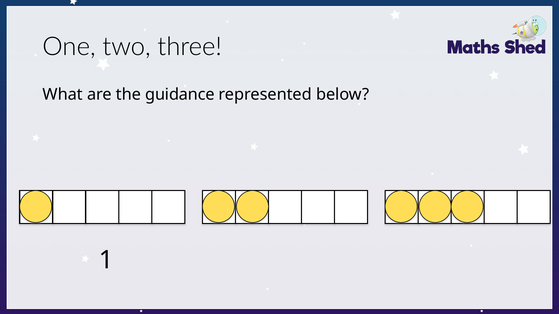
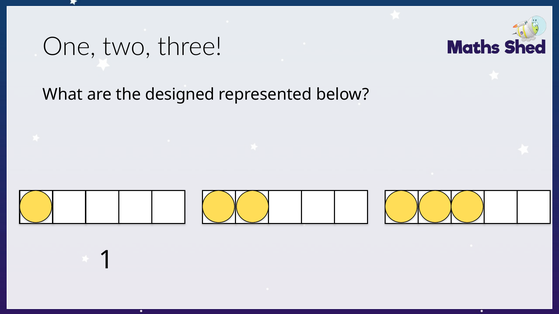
guidance: guidance -> designed
